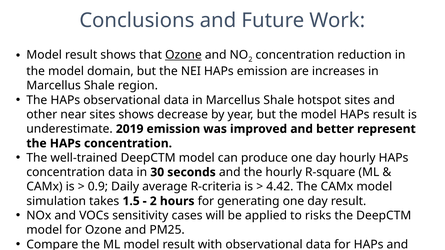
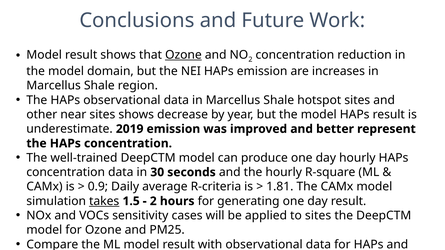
4.42: 4.42 -> 1.81
takes underline: none -> present
to risks: risks -> sites
